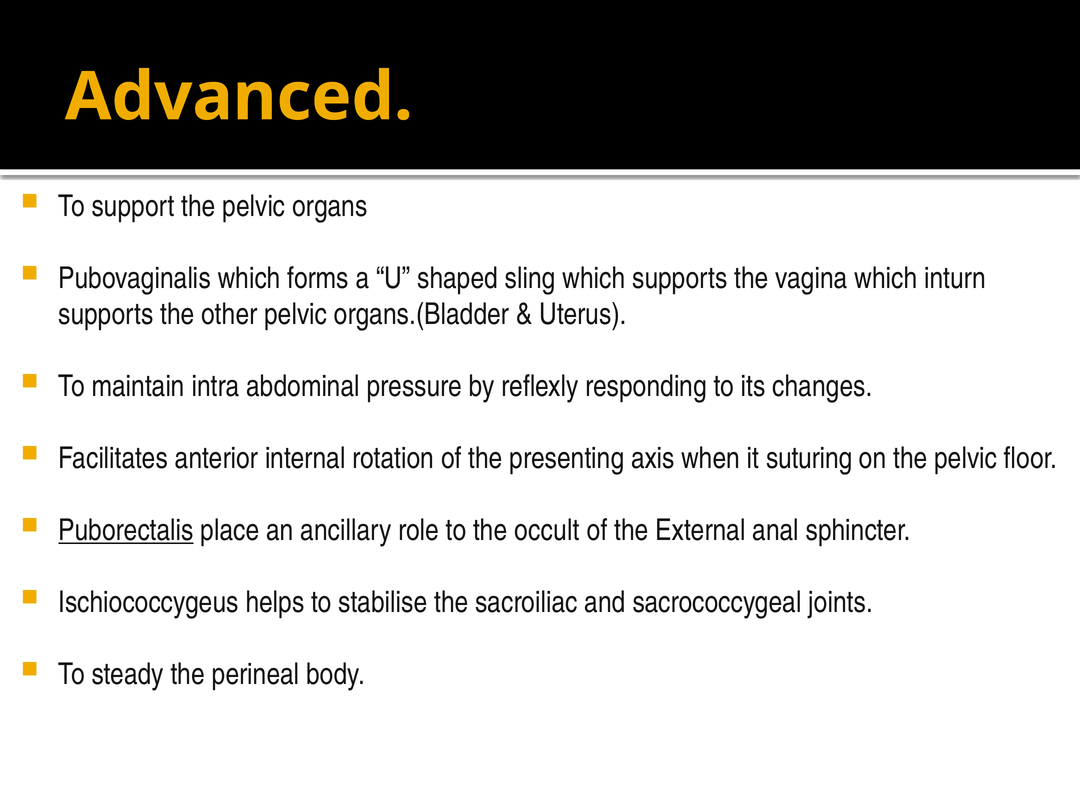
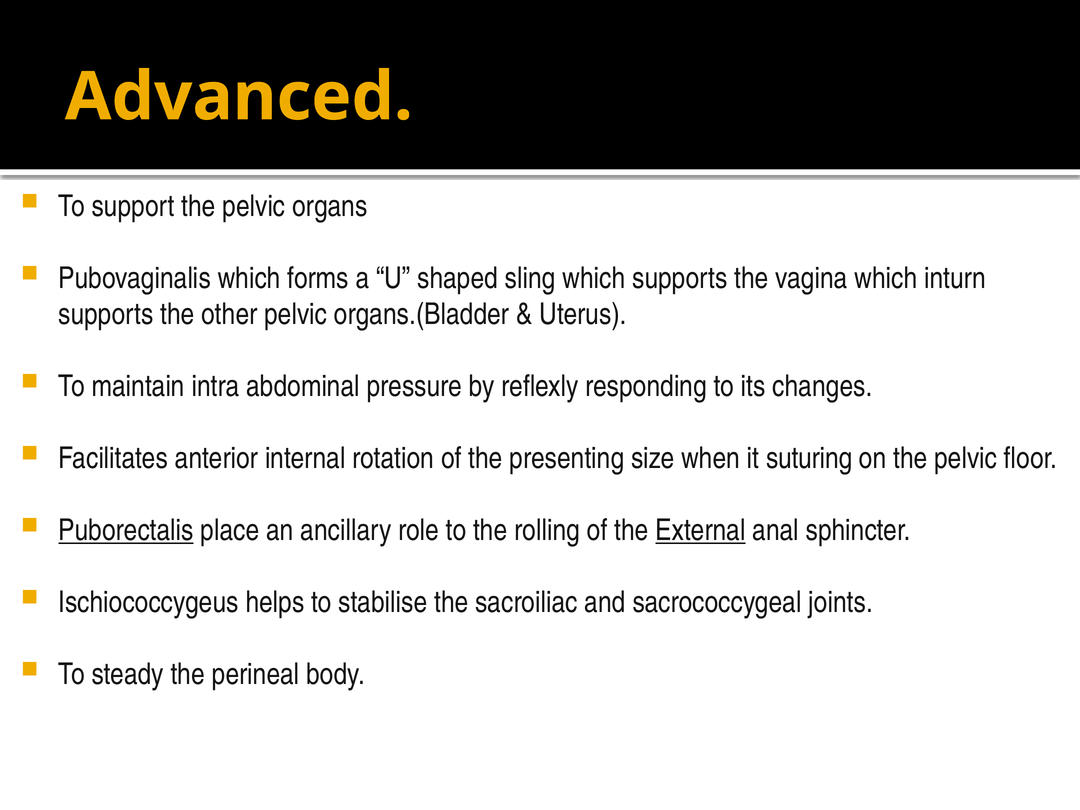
axis: axis -> size
occult: occult -> rolling
External underline: none -> present
